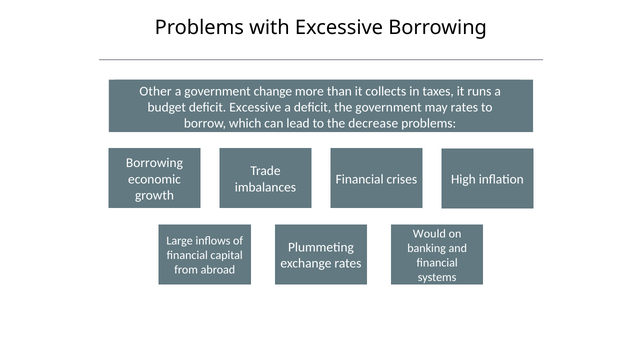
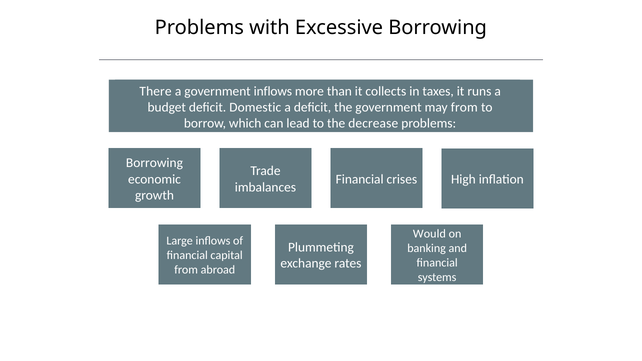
Other: Other -> There
government change: change -> inflows
deficit Excessive: Excessive -> Domestic
may rates: rates -> from
